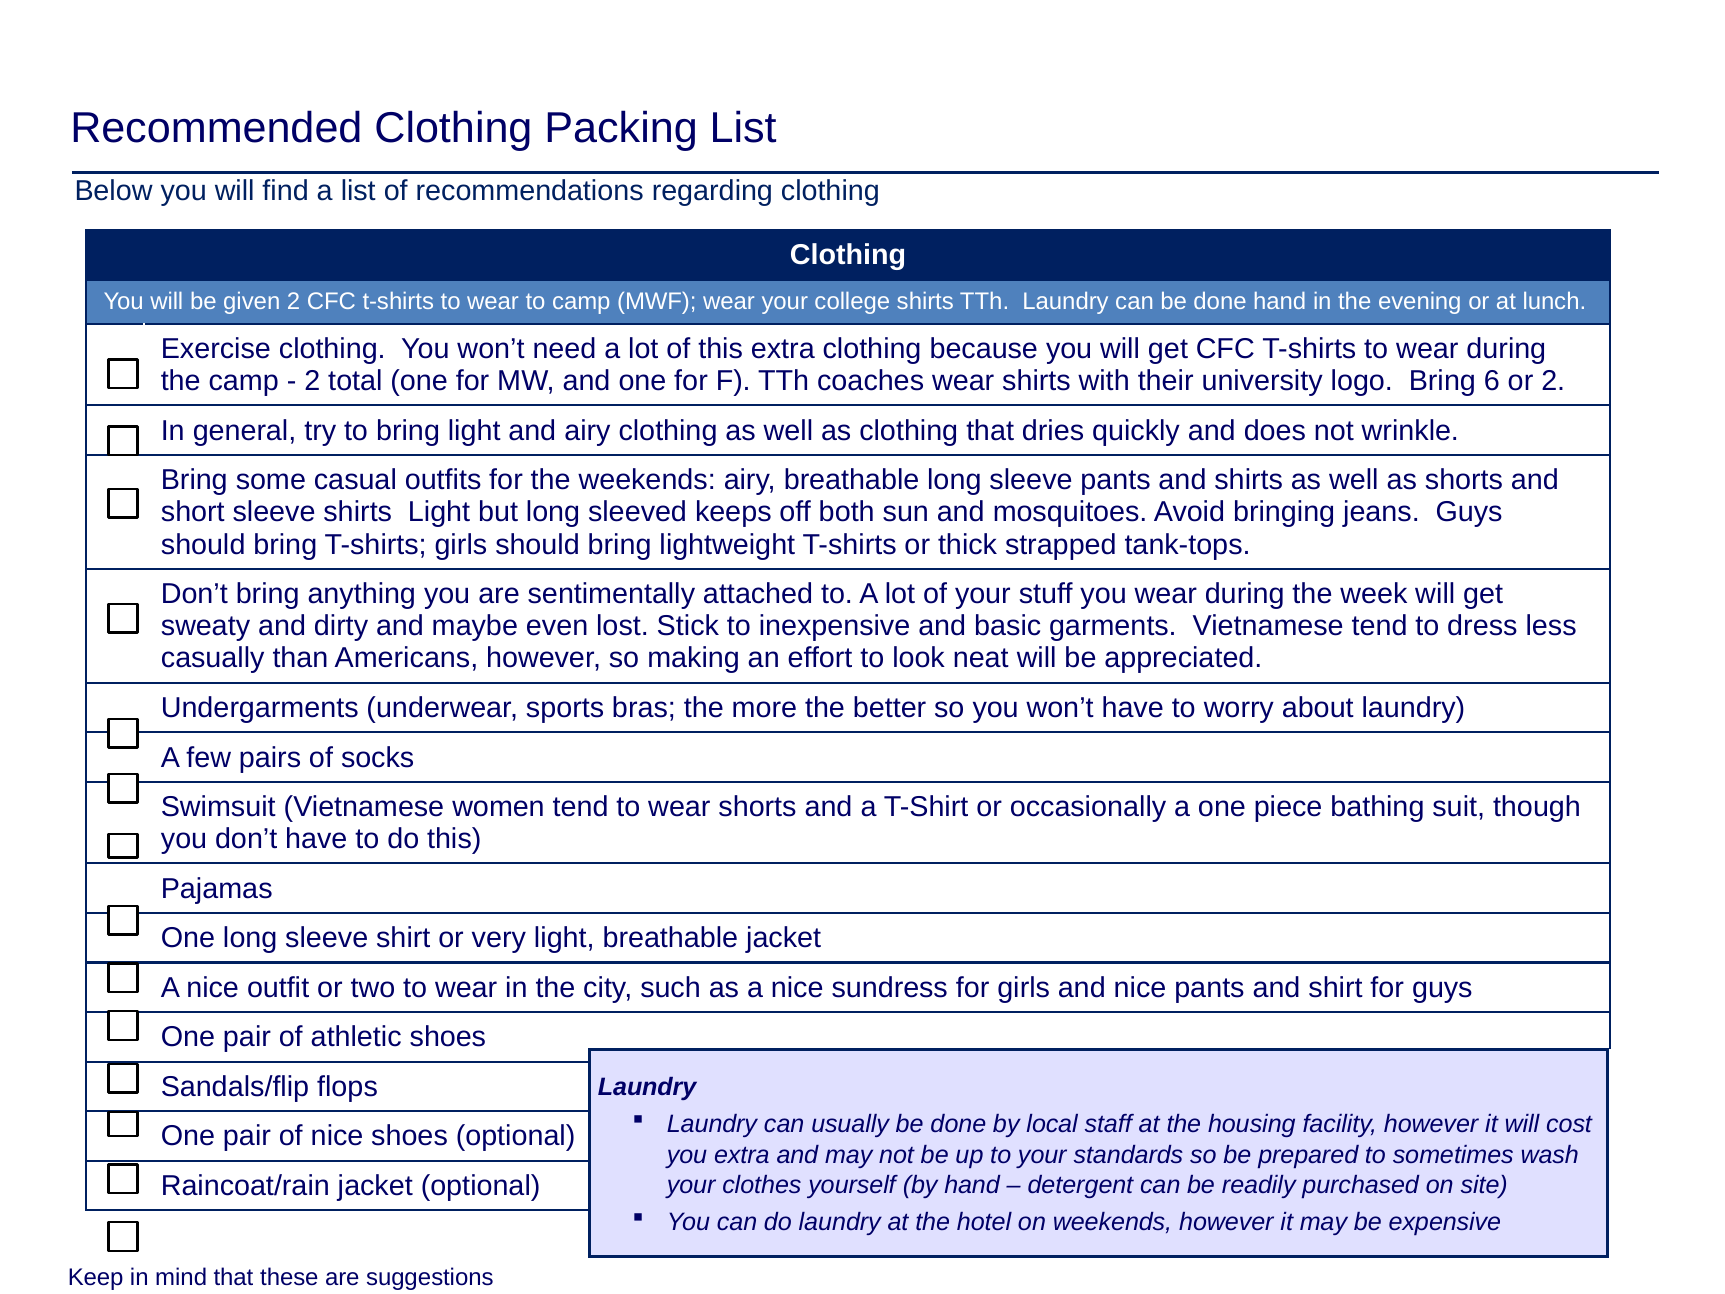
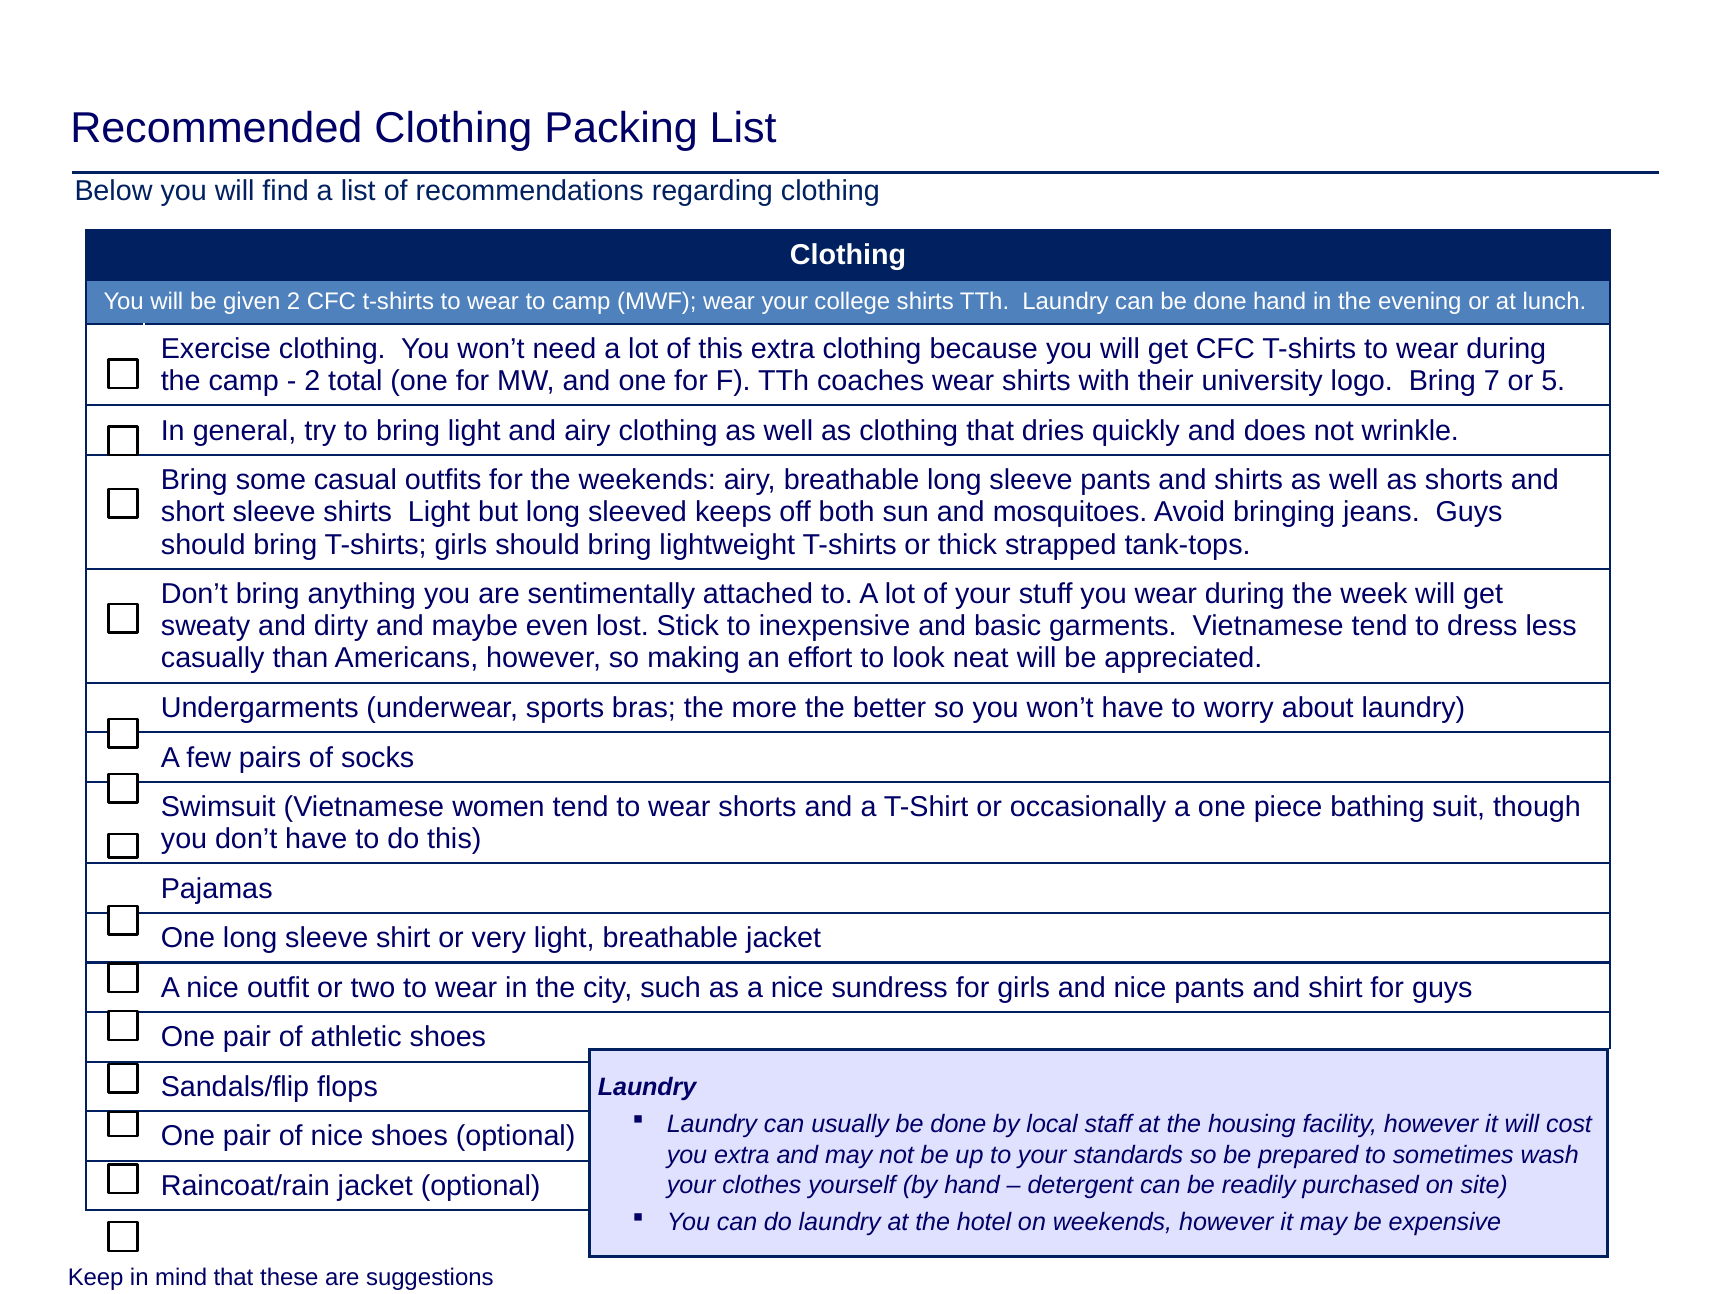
Bring 6: 6 -> 7
or 2: 2 -> 5
